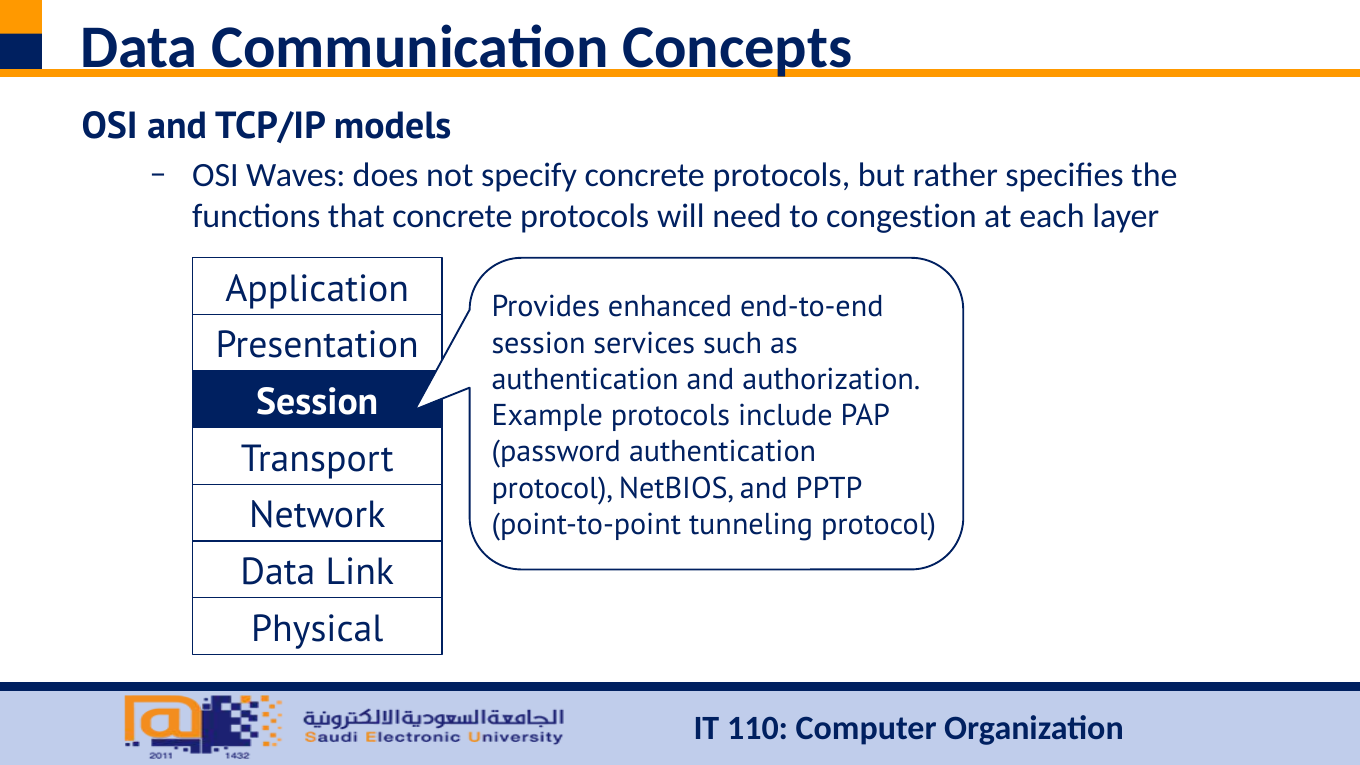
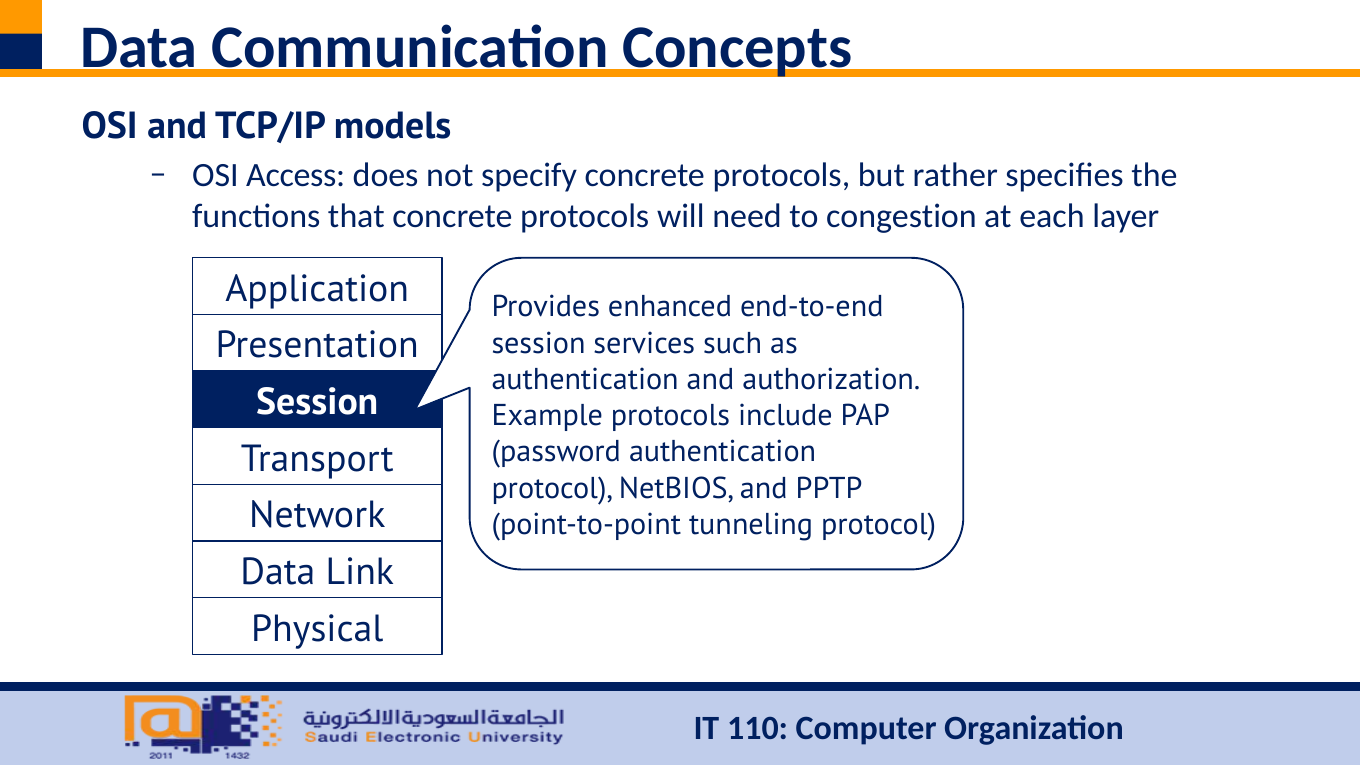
Waves: Waves -> Access
